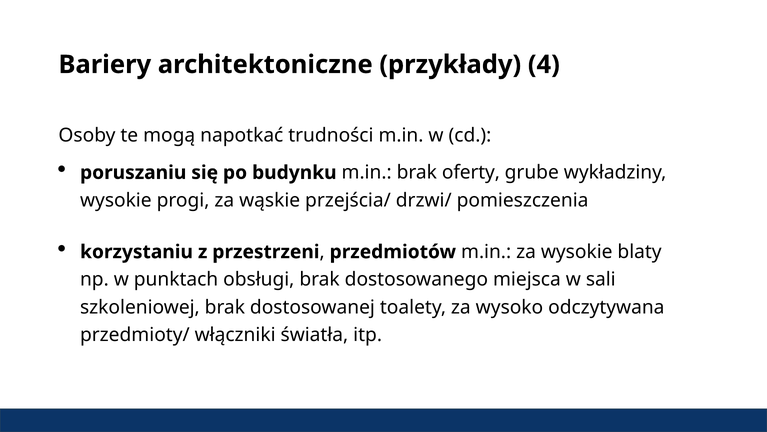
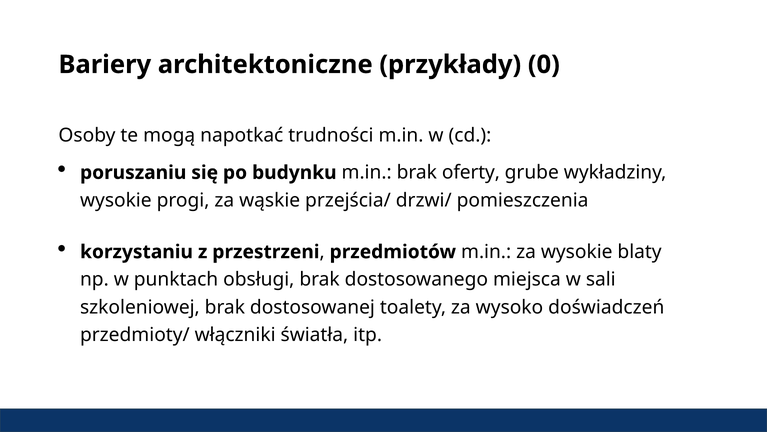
4: 4 -> 0
odczytywana: odczytywana -> doświadczeń
